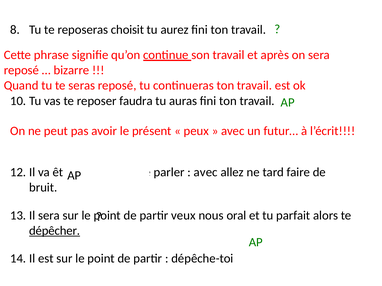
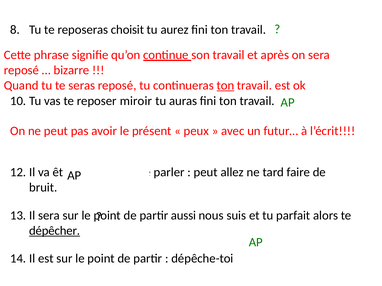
ton at (225, 86) underline: none -> present
faudra: faudra -> miroir
avec at (206, 172): avec -> peut
veux: veux -> aussi
oral: oral -> suis
